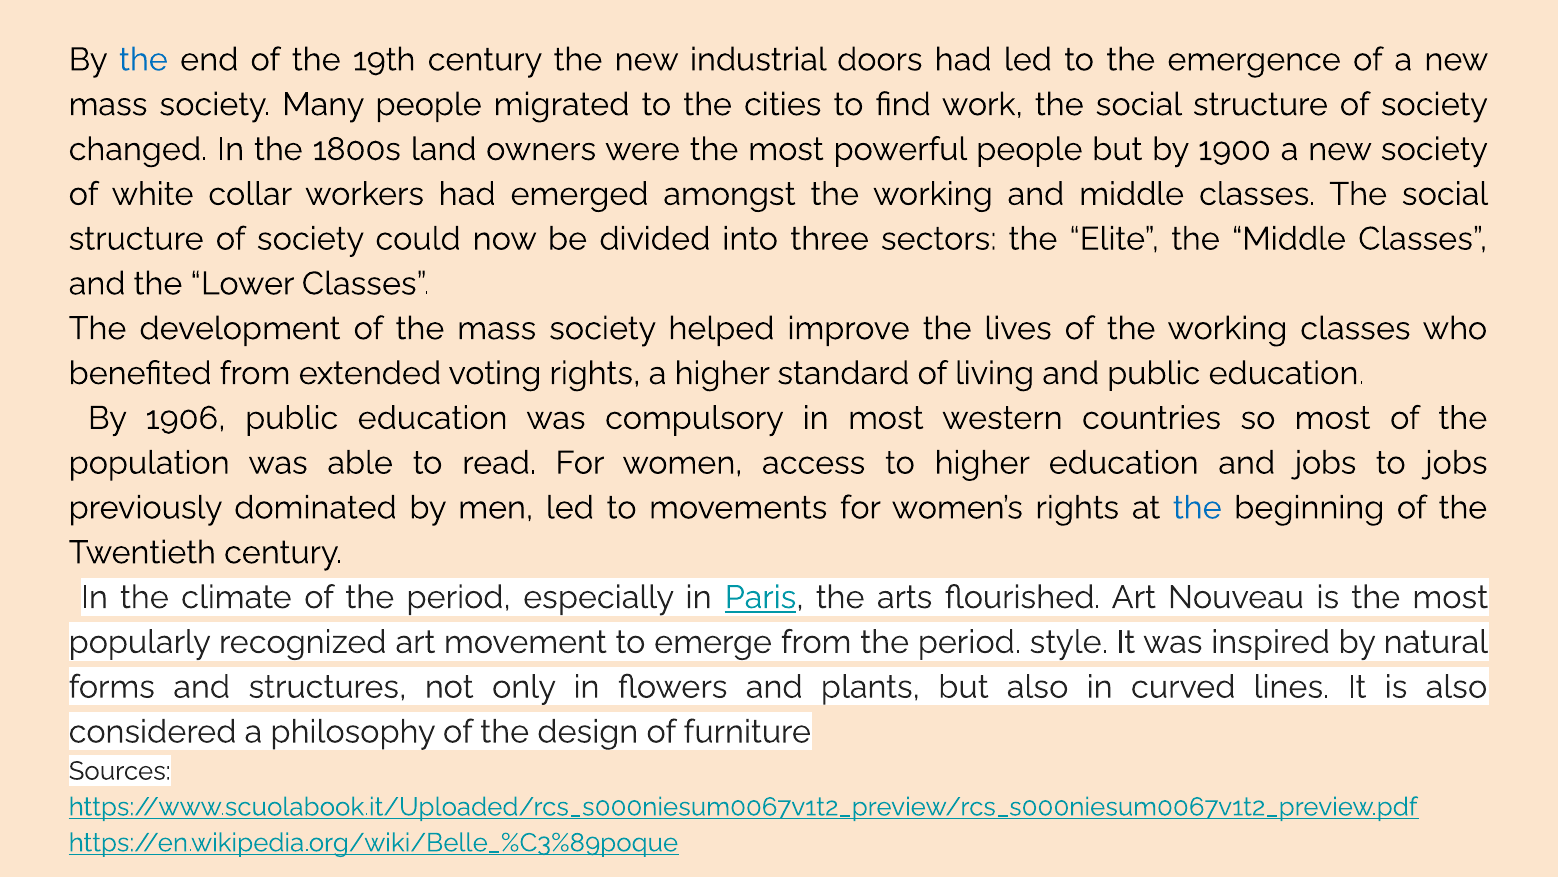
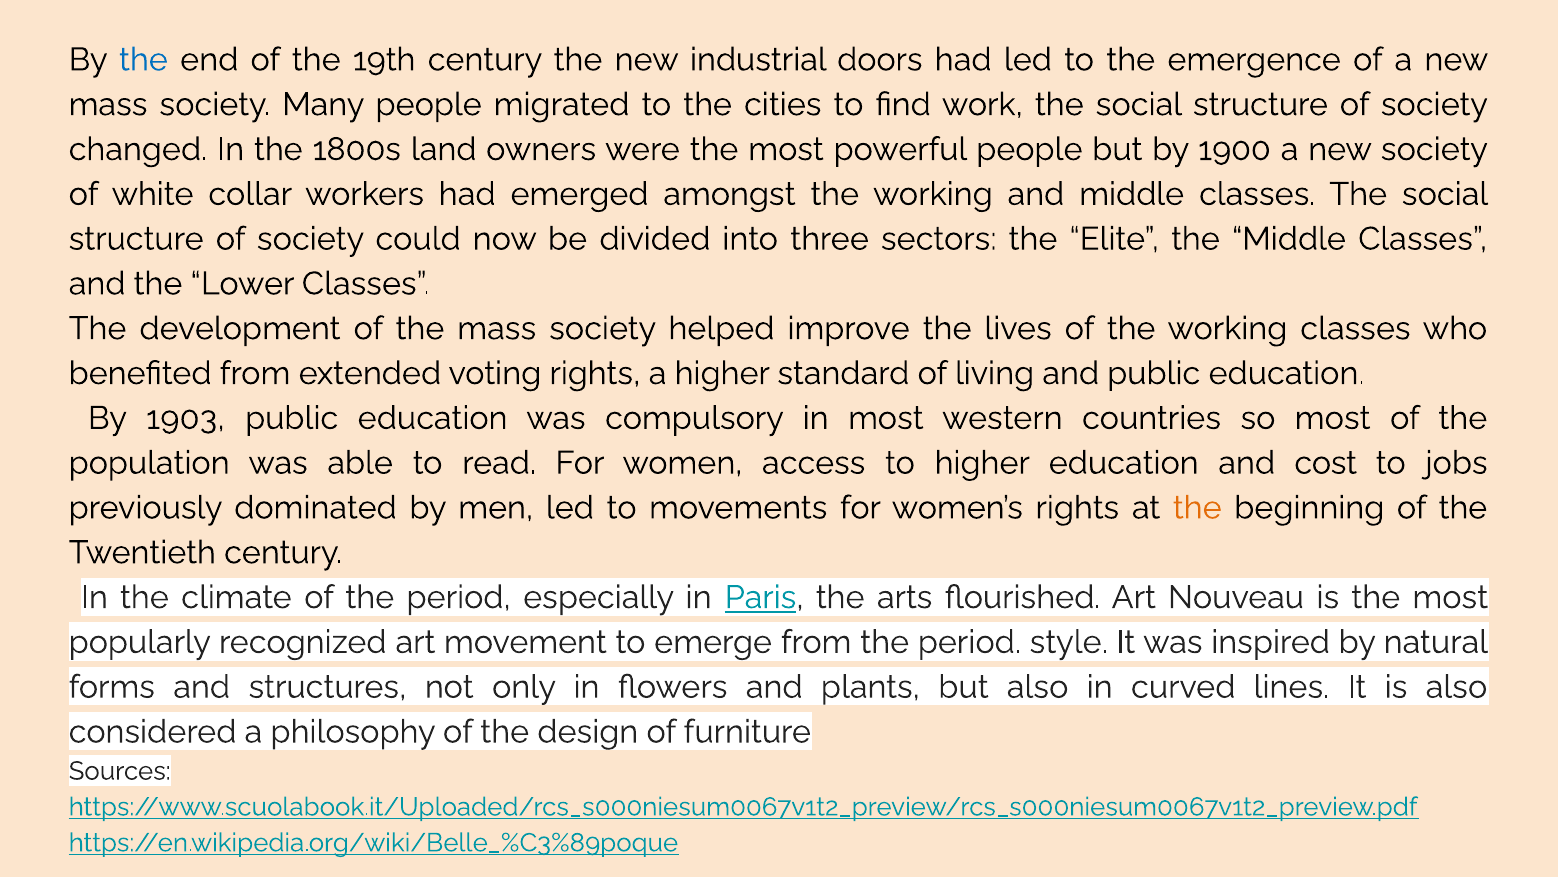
1906: 1906 -> 1903
and jobs: jobs -> cost
the at (1197, 507) colour: blue -> orange
